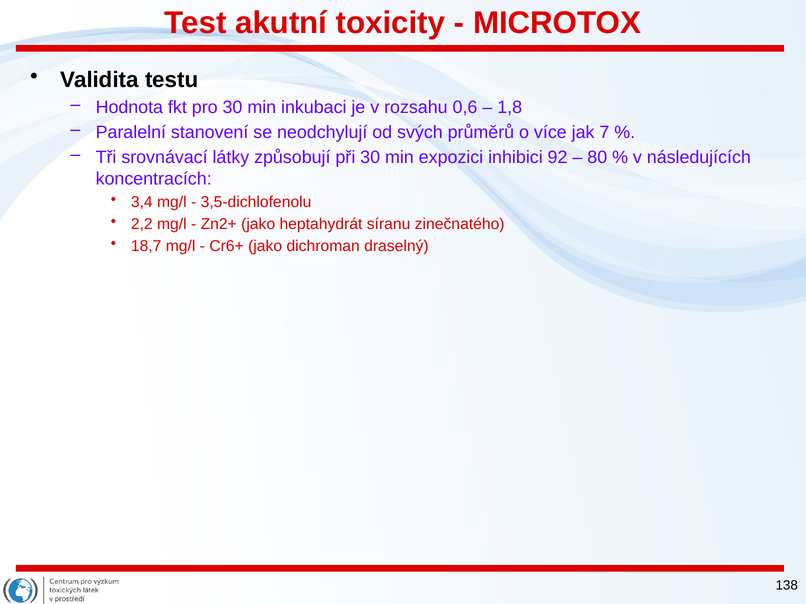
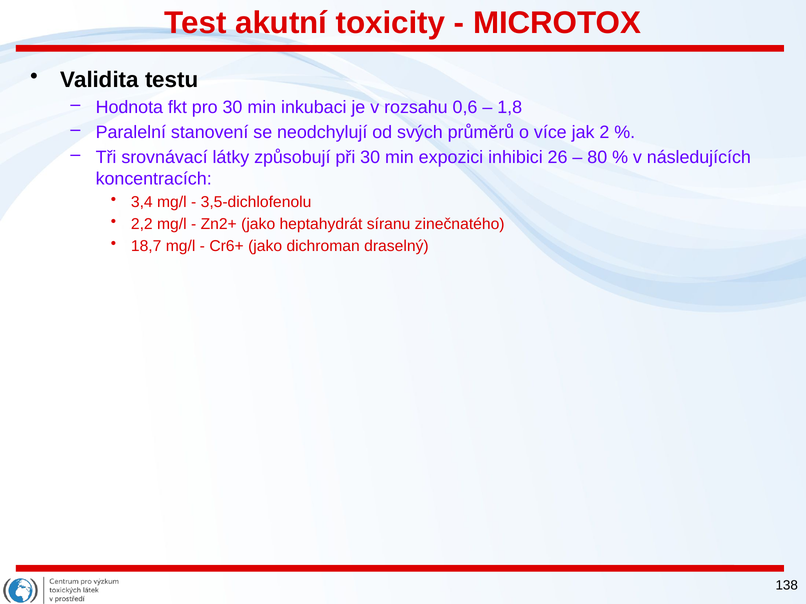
7: 7 -> 2
92: 92 -> 26
